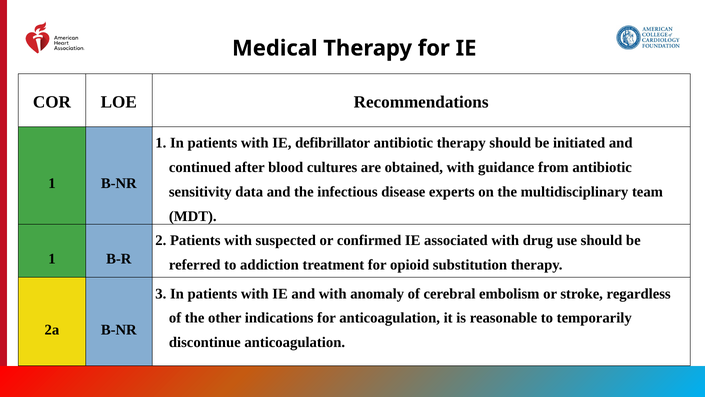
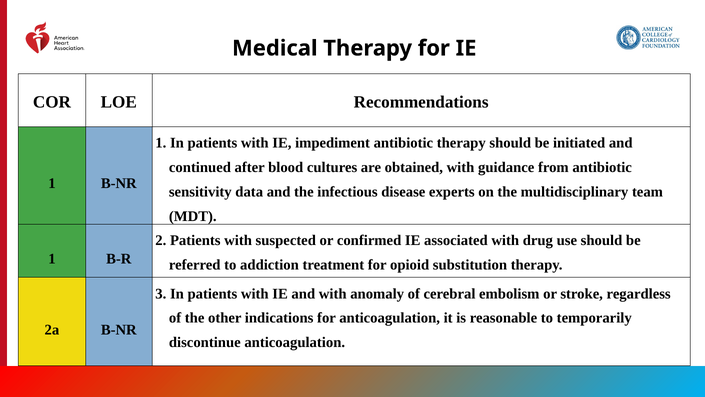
defibrillator: defibrillator -> impediment
